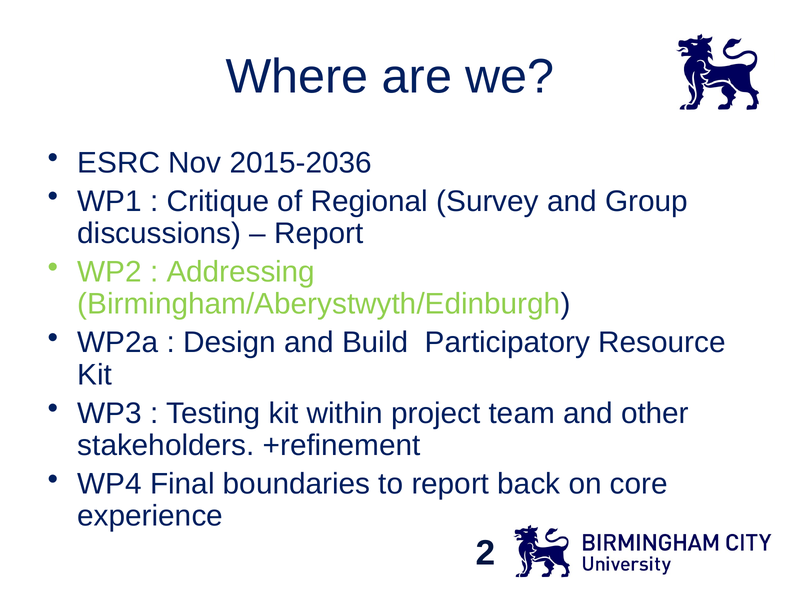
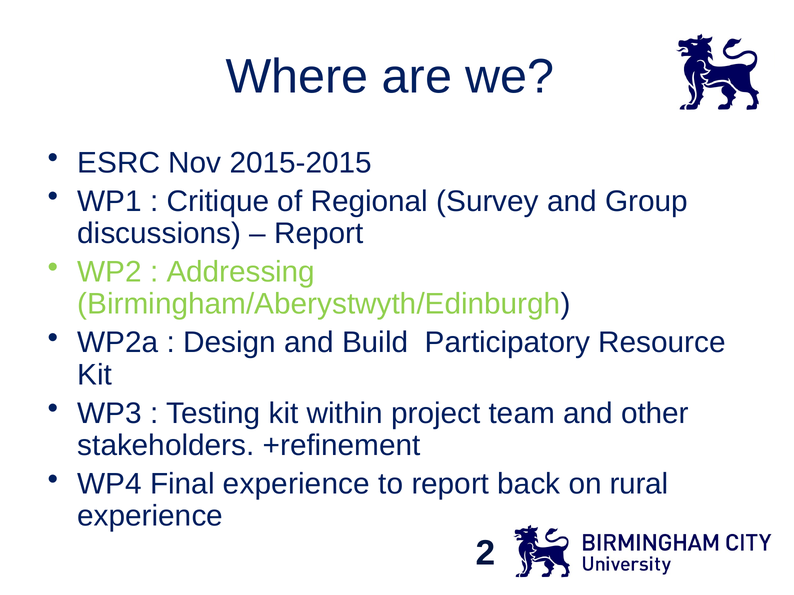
2015-2036: 2015-2036 -> 2015-2015
Final boundaries: boundaries -> experience
core: core -> rural
